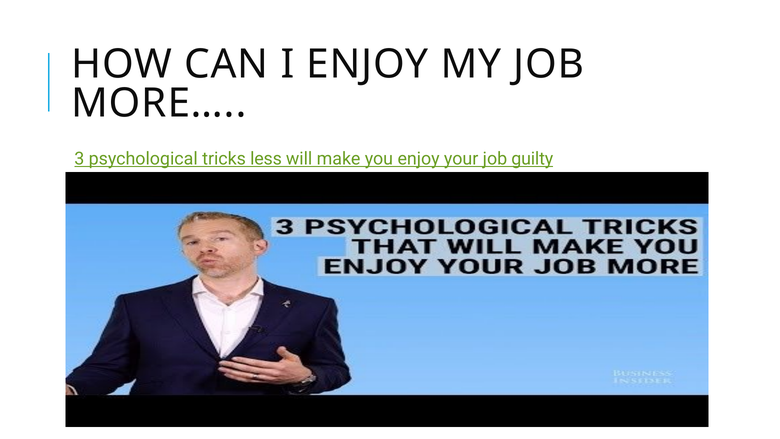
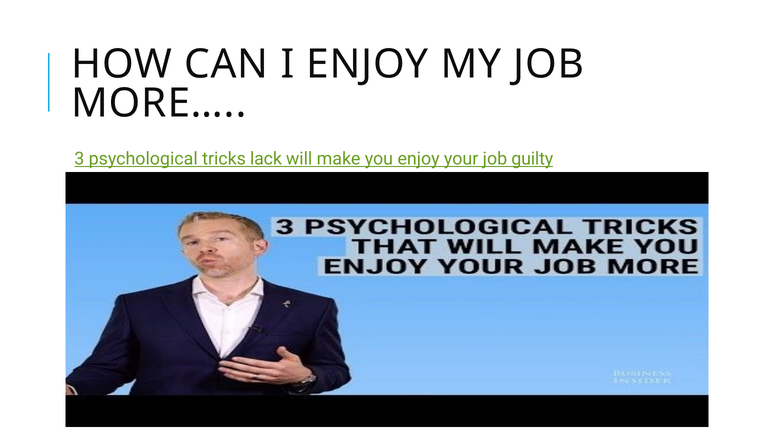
less: less -> lack
